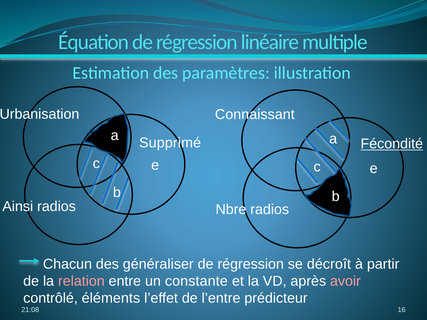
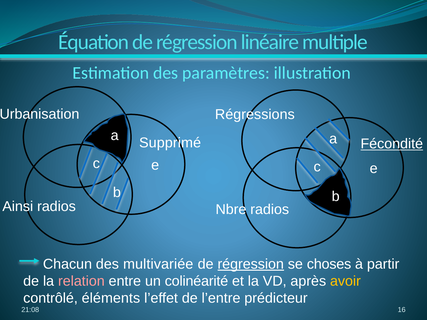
Connaissant: Connaissant -> Régressions
généraliser: généraliser -> multivariée
régression at (251, 264) underline: none -> present
décroît: décroît -> choses
constante: constante -> colinéarité
avoir colour: pink -> yellow
